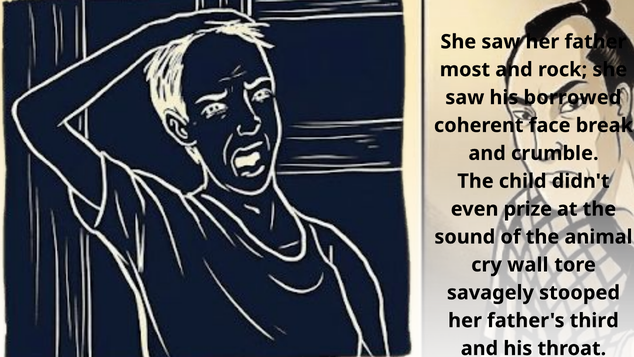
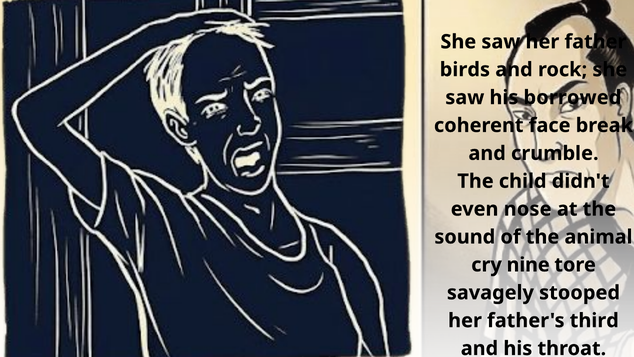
most: most -> birds
prize: prize -> nose
wall: wall -> nine
